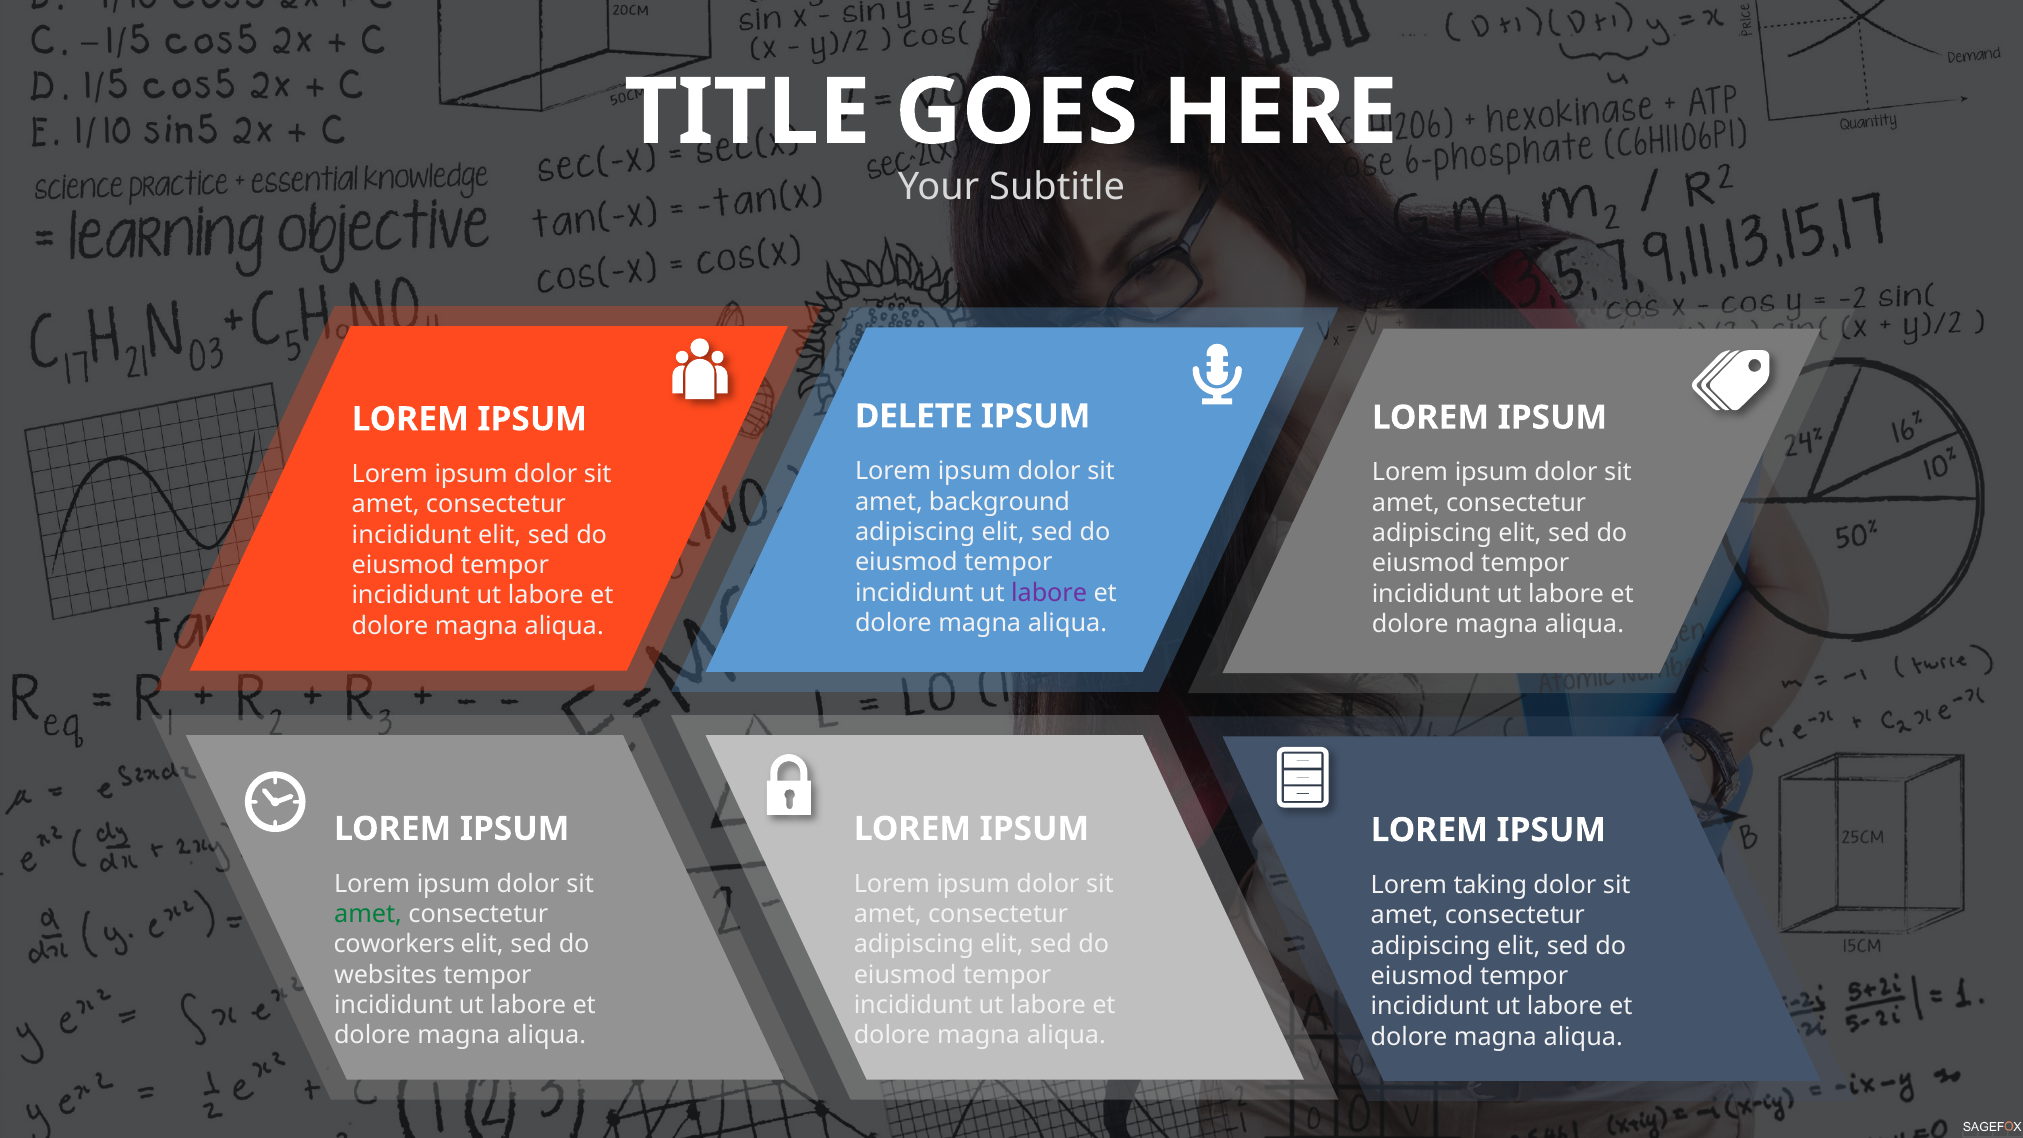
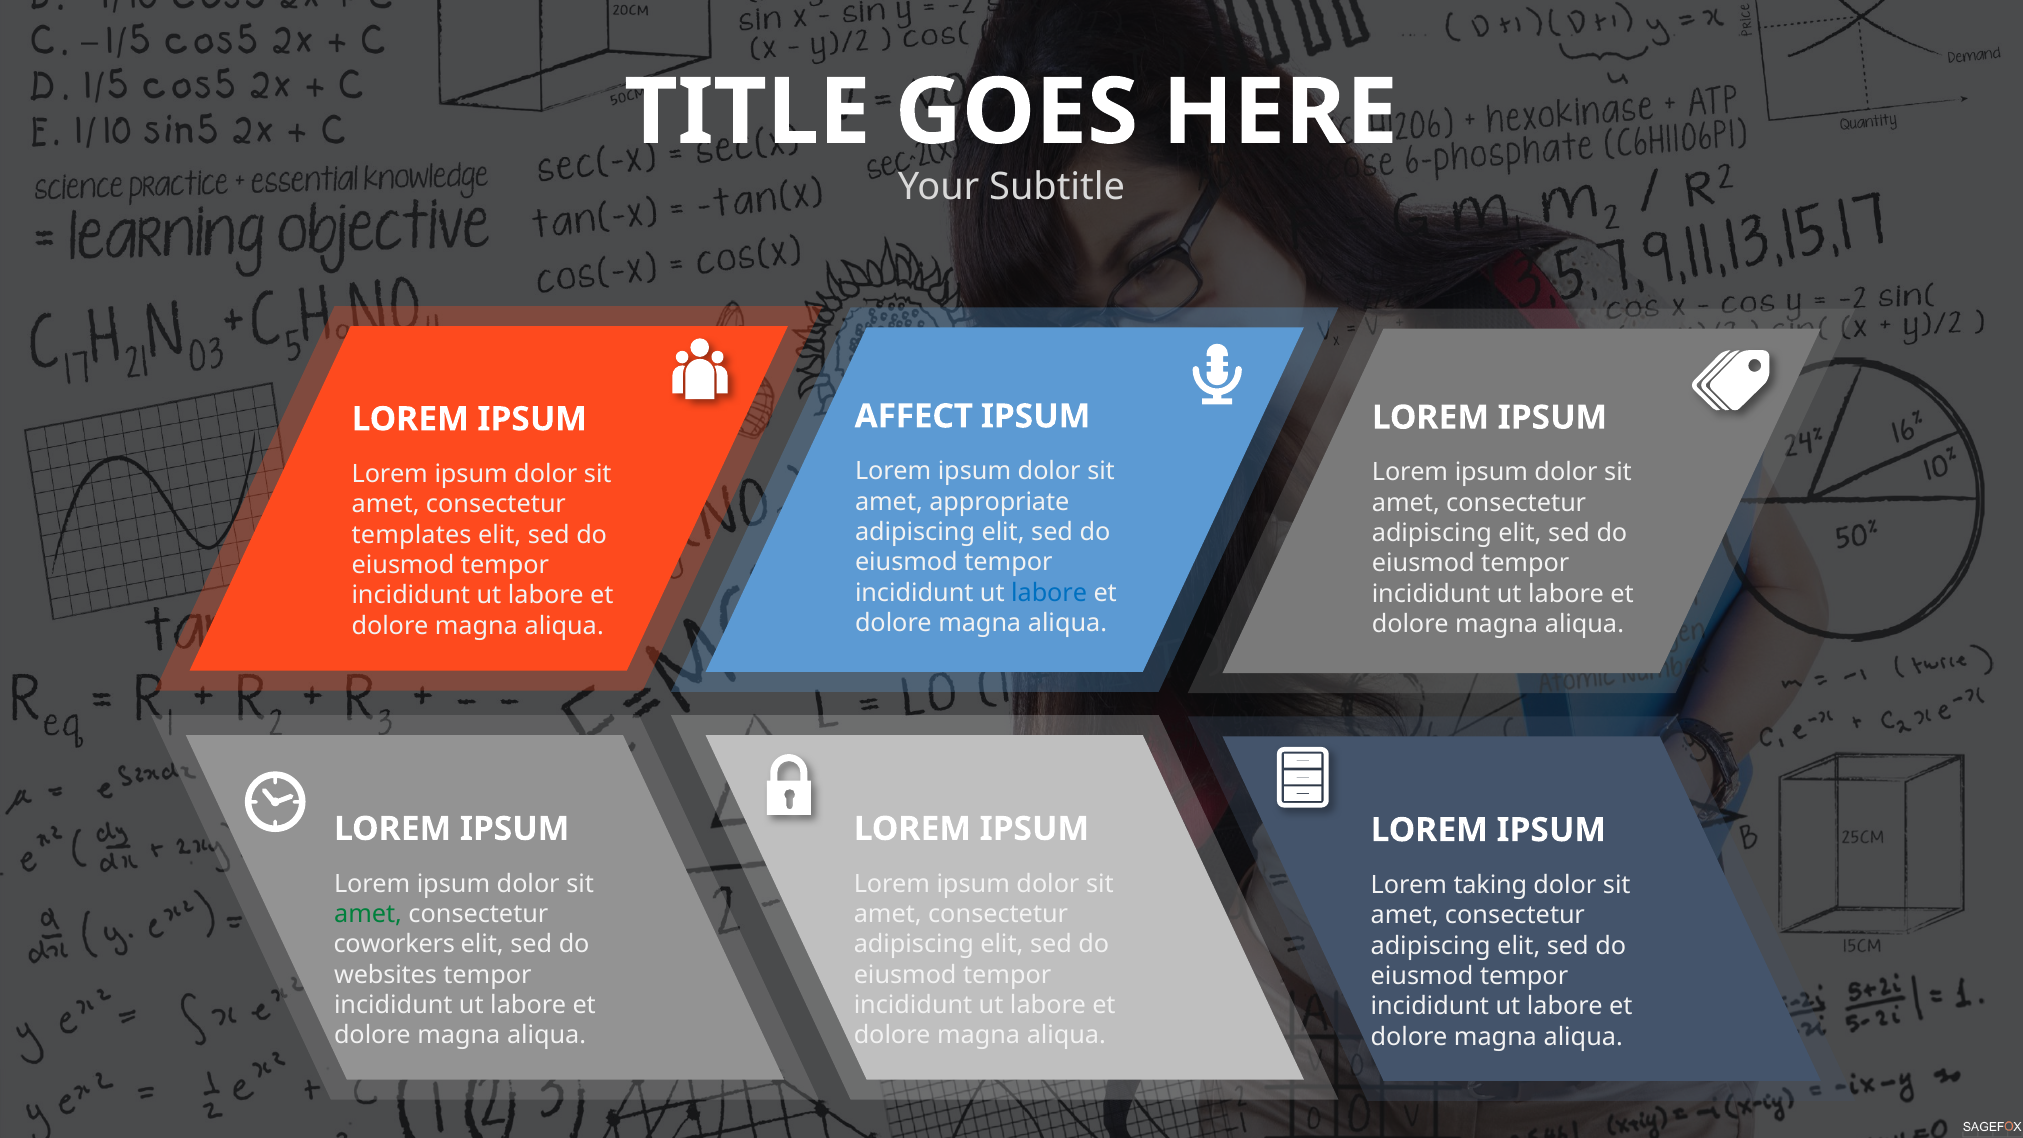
DELETE: DELETE -> AFFECT
background: background -> appropriate
incididunt at (412, 535): incididunt -> templates
labore at (1049, 593) colour: purple -> blue
